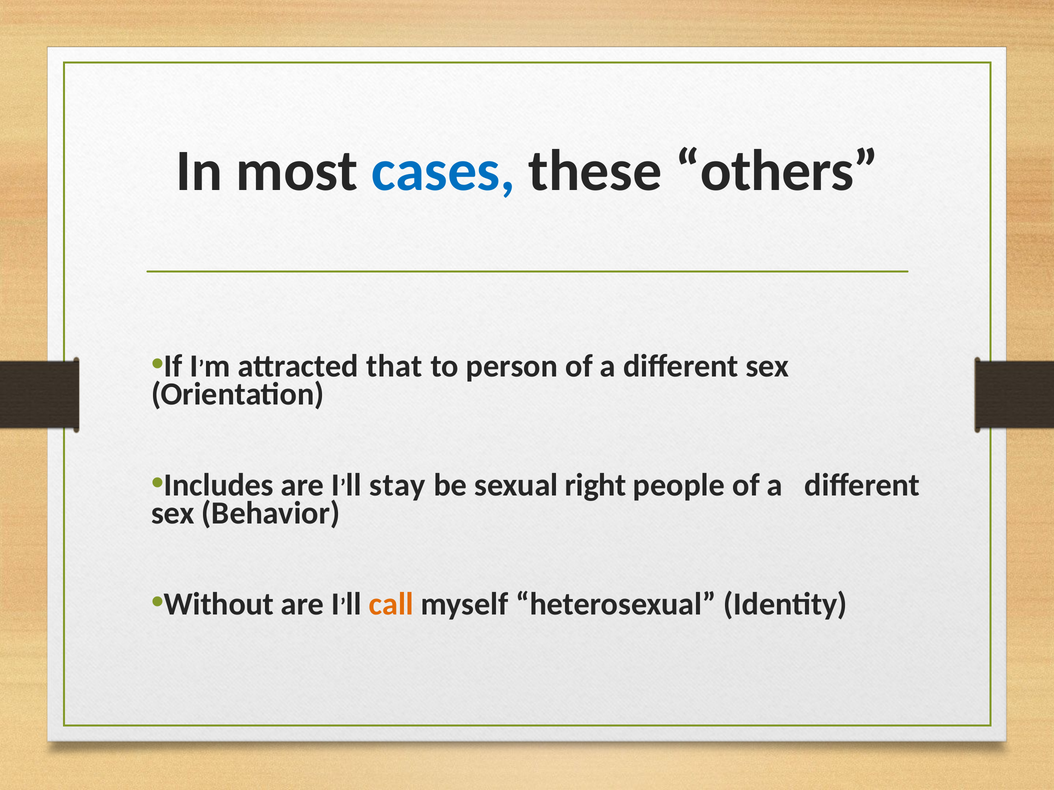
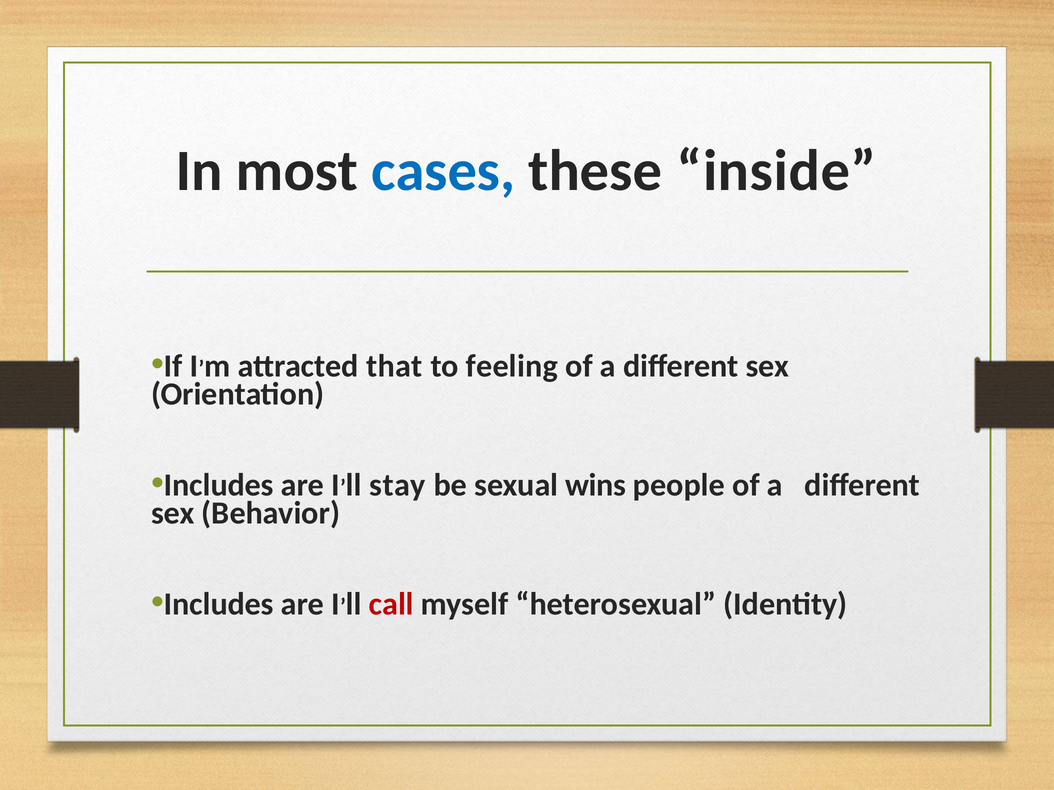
others: others -> inside
person: person -> feeling
right: right -> wins
Without at (219, 605): Without -> Includes
call colour: orange -> red
